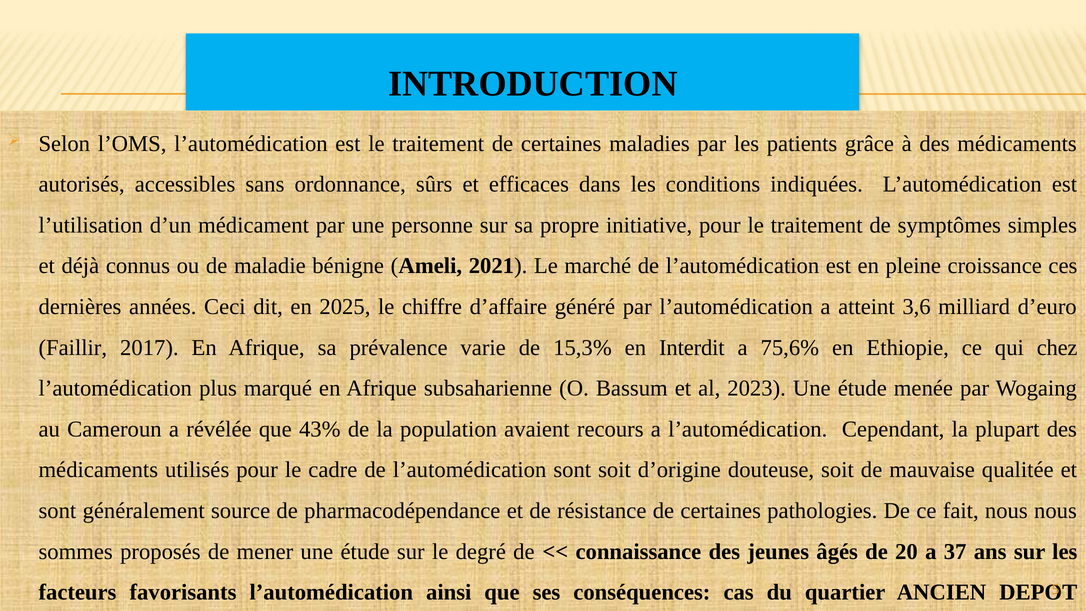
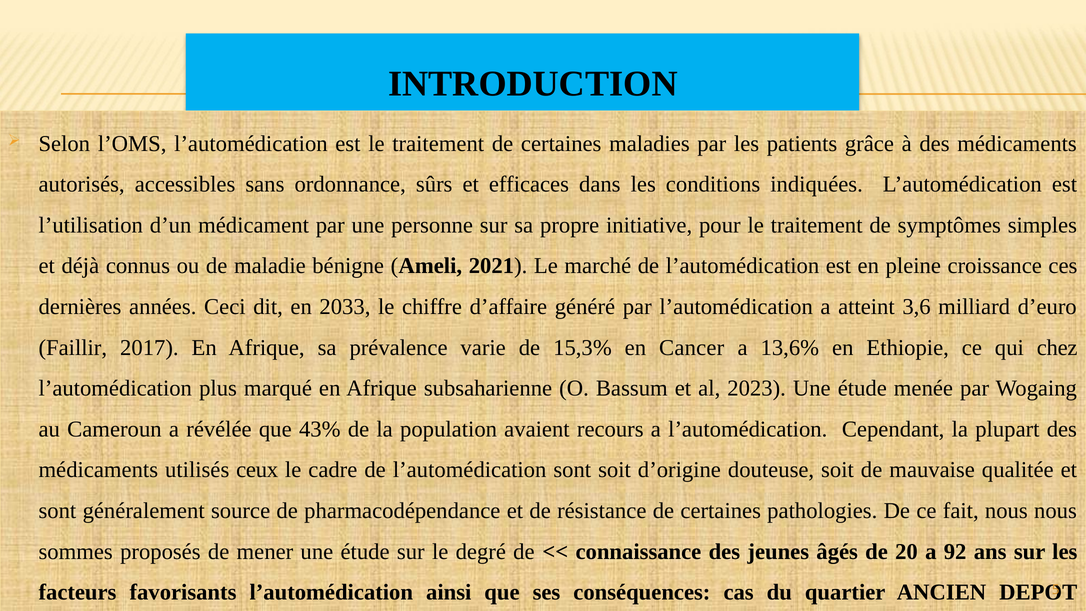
2025: 2025 -> 2033
Interdit: Interdit -> Cancer
75,6%: 75,6% -> 13,6%
utilisés pour: pour -> ceux
37: 37 -> 92
